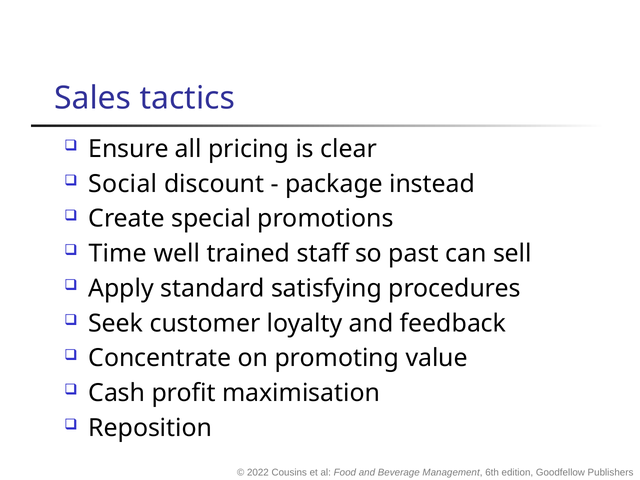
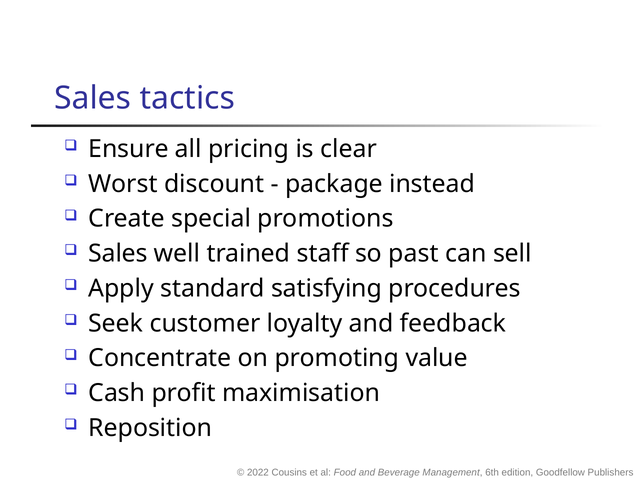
Social: Social -> Worst
Time at (118, 254): Time -> Sales
